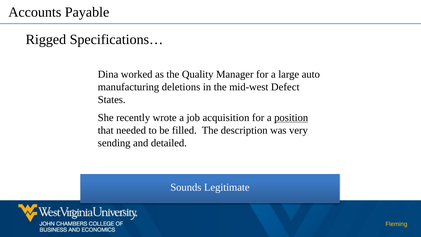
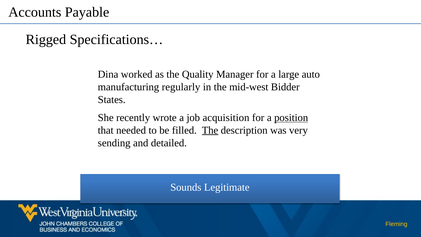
deletions: deletions -> regularly
Defect: Defect -> Bidder
The at (210, 130) underline: none -> present
